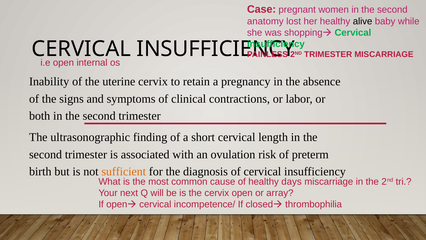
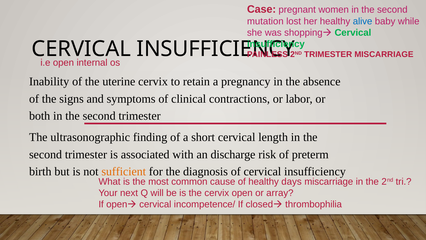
anatomy: anatomy -> mutation
alive colour: black -> blue
ovulation: ovulation -> discharge
